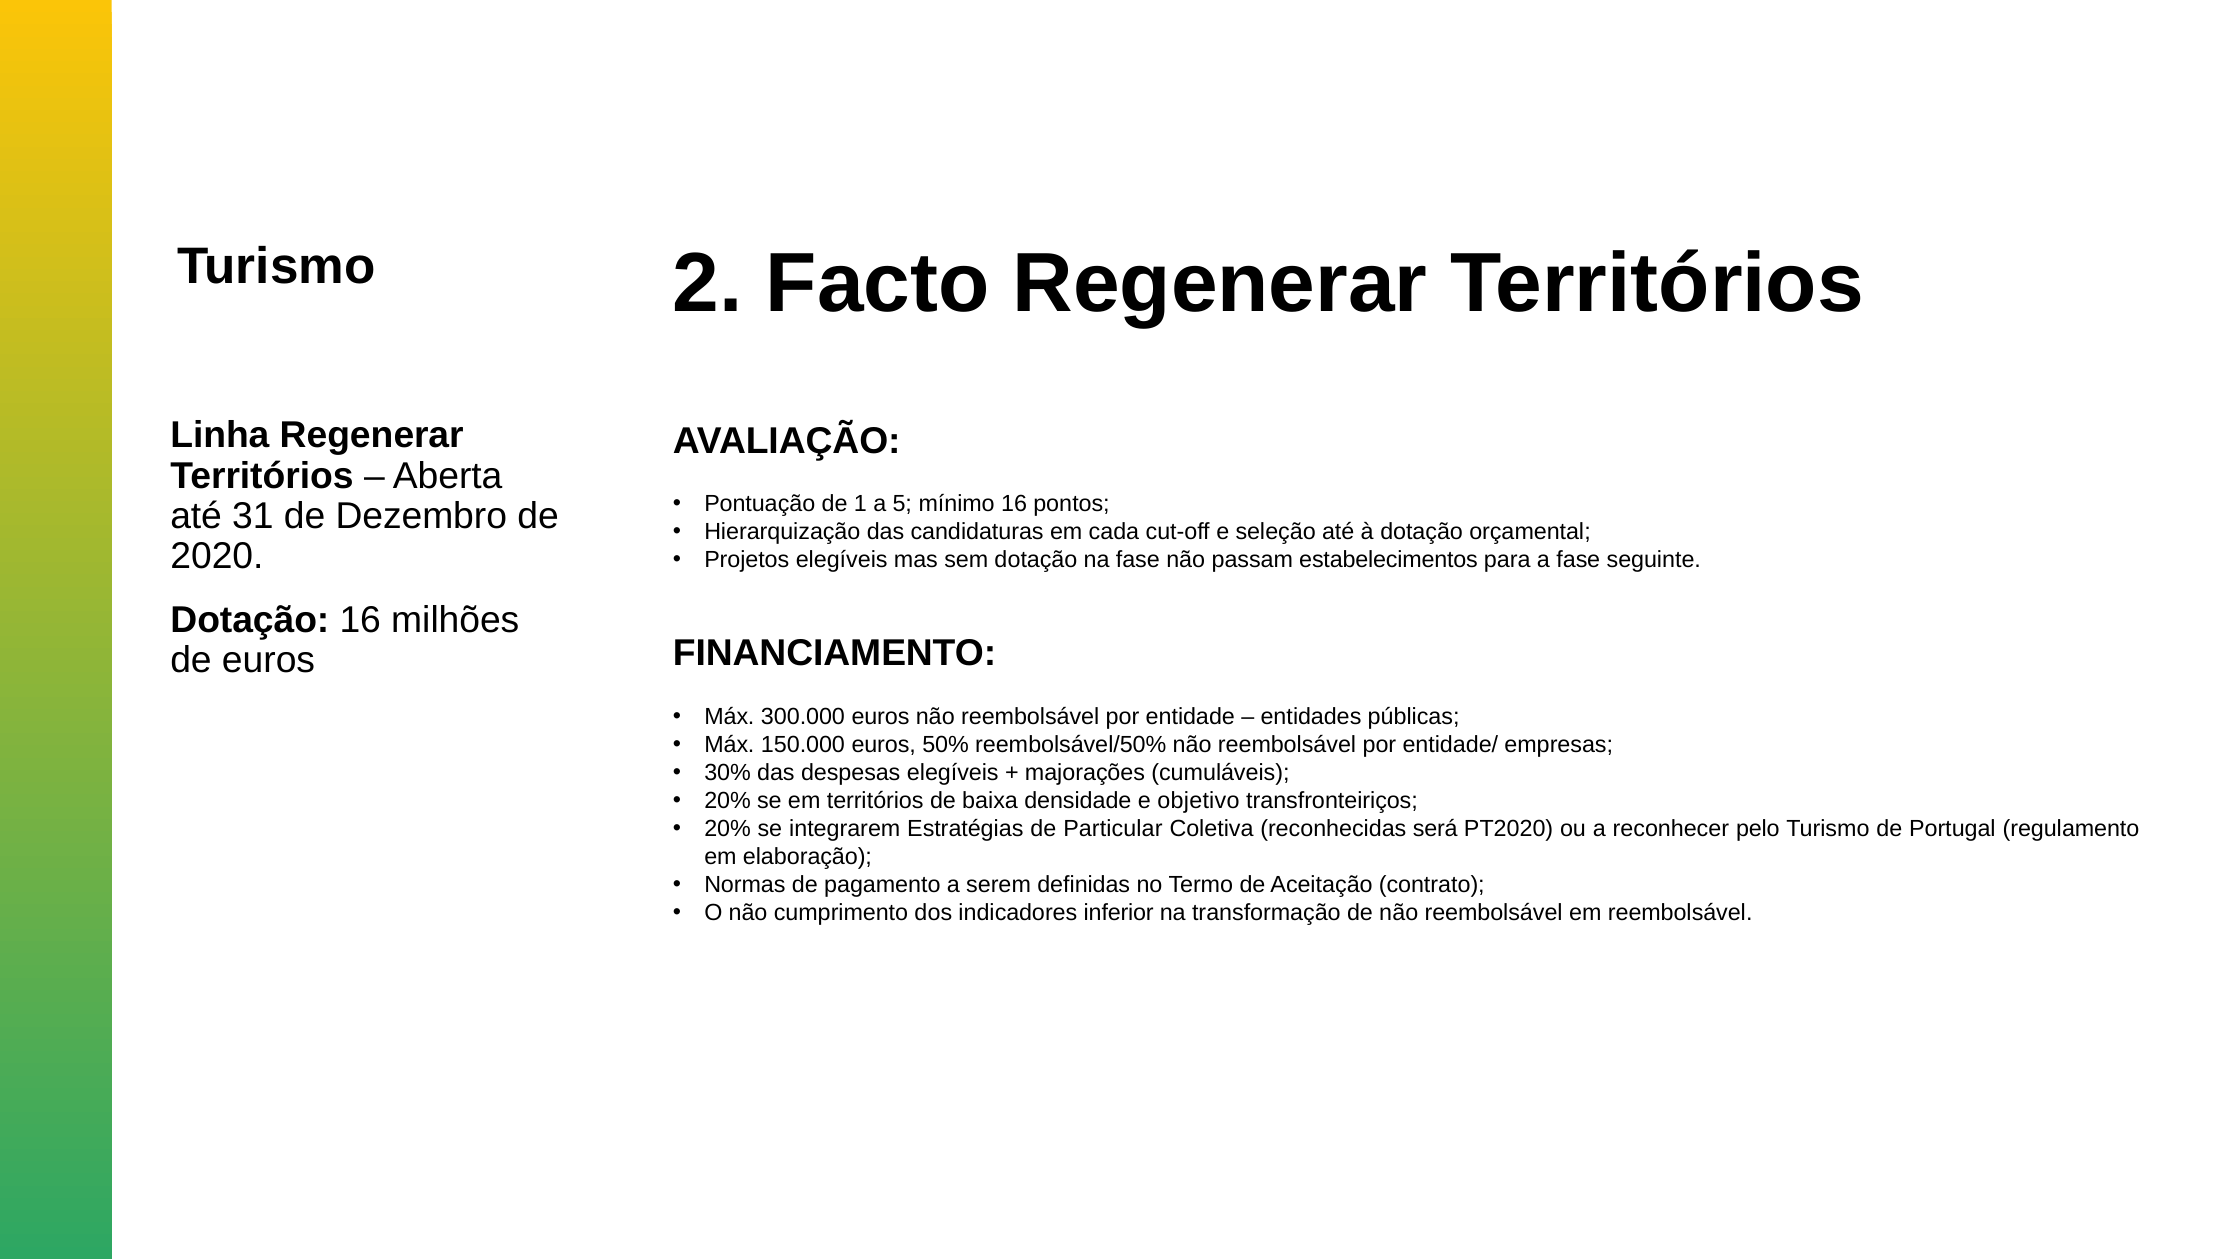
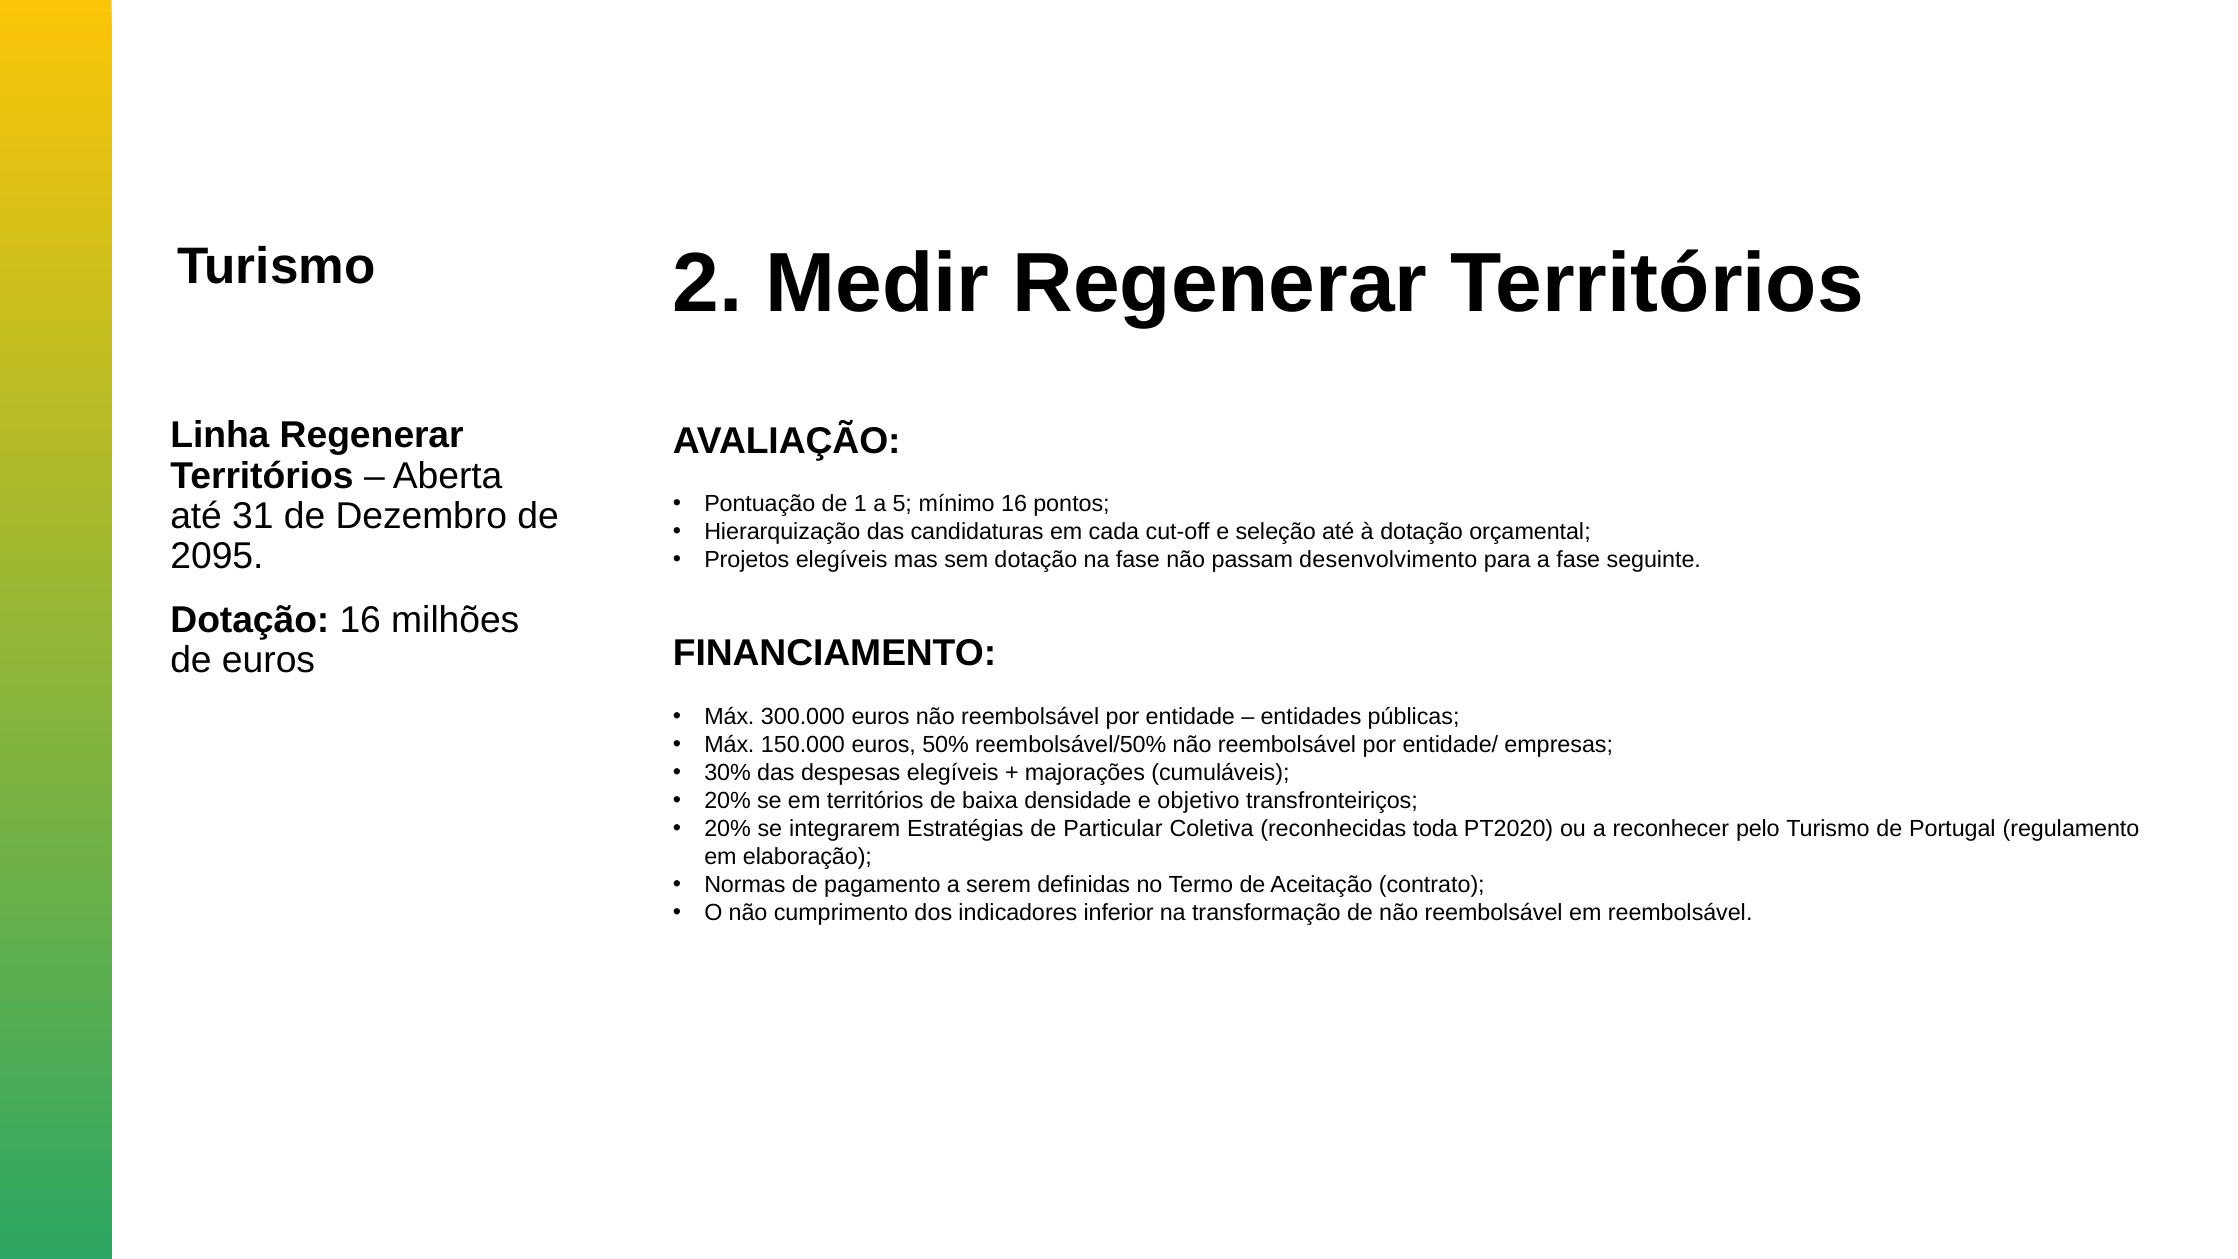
Facto: Facto -> Medir
2020: 2020 -> 2095
estabelecimentos: estabelecimentos -> desenvolvimento
será: será -> toda
